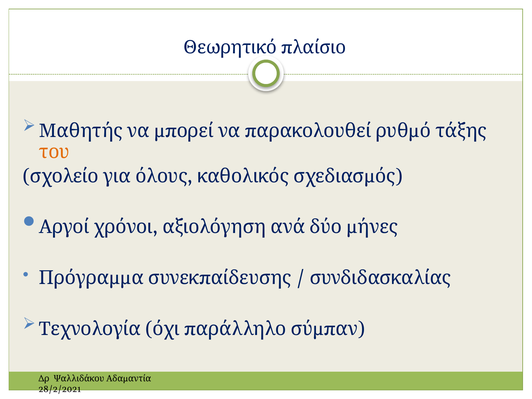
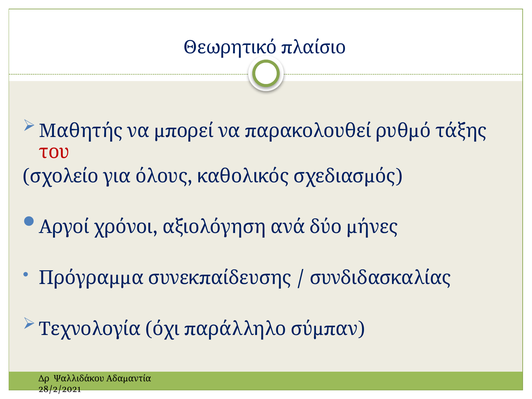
του colour: orange -> red
